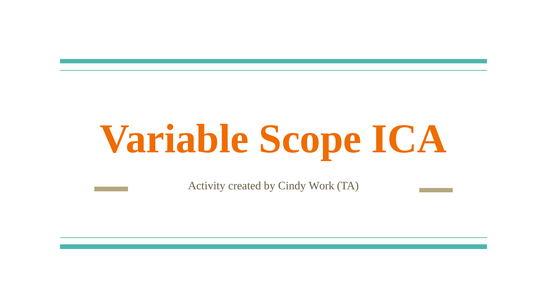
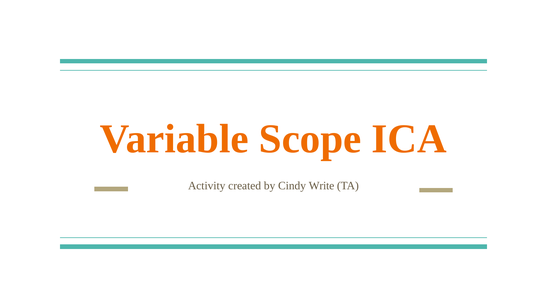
Work: Work -> Write
